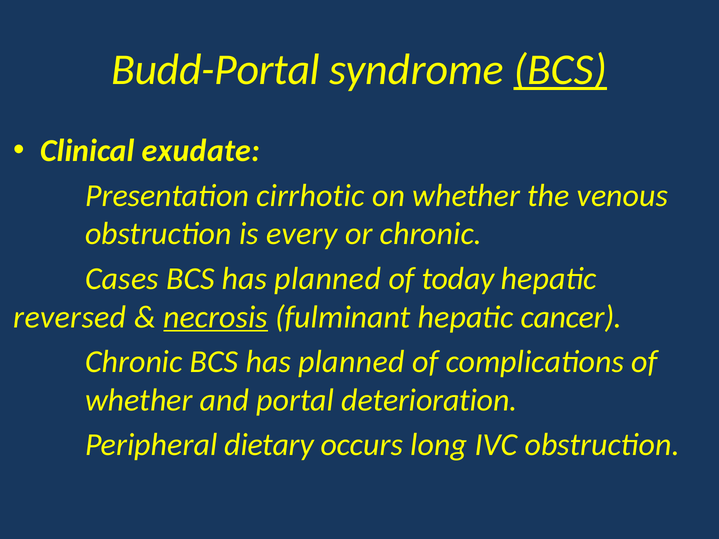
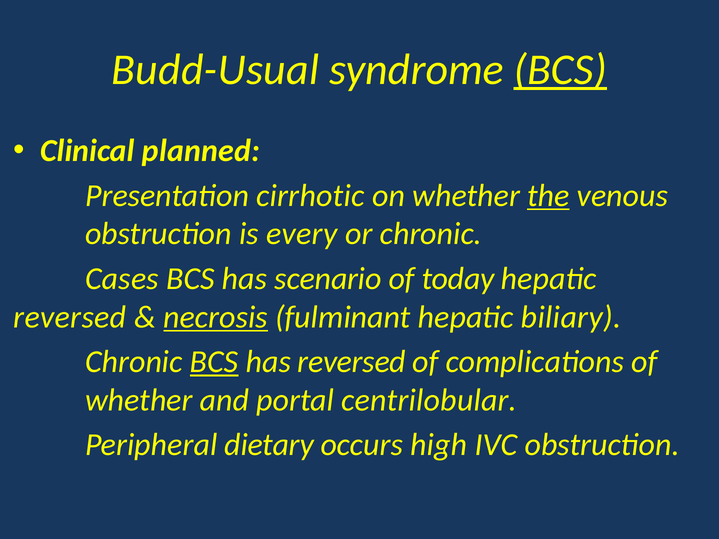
Budd-Portal: Budd-Portal -> Budd-Usual
exudate: exudate -> planned
the underline: none -> present
planned at (328, 279): planned -> scenario
cancer: cancer -> biliary
BCS at (214, 362) underline: none -> present
planned at (351, 362): planned -> reversed
deterioration: deterioration -> centrilobular
long: long -> high
